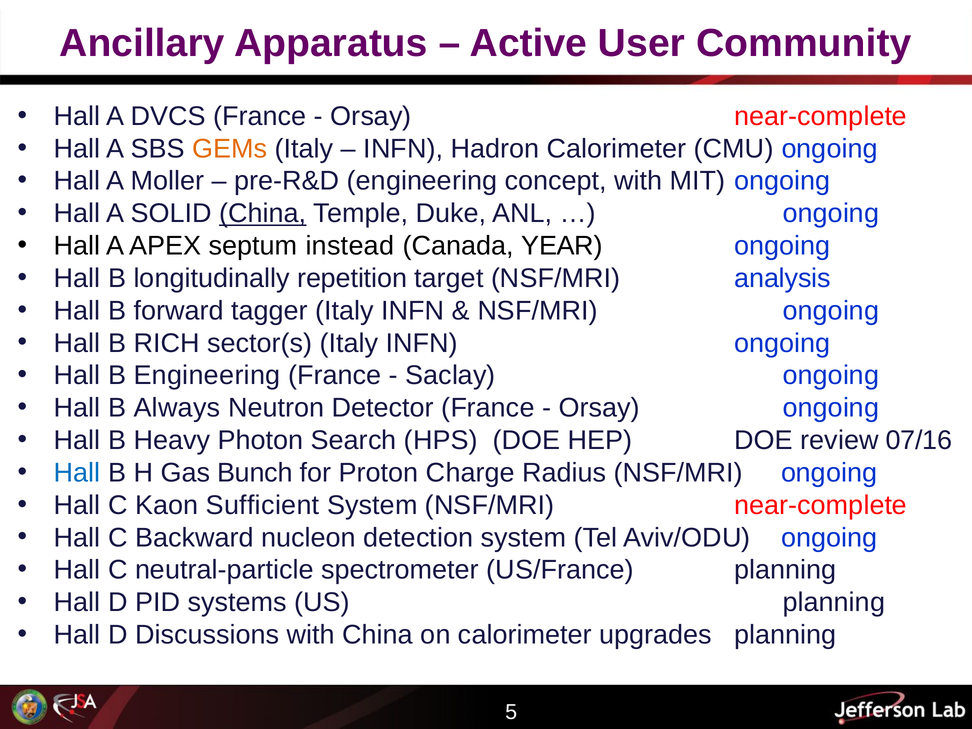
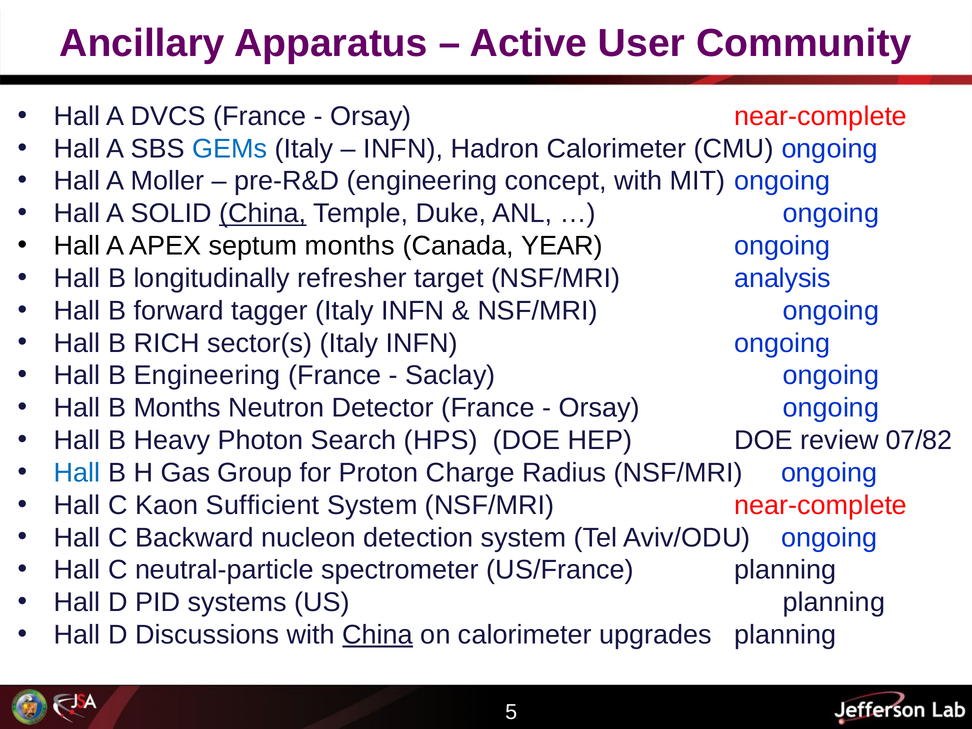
GEMs colour: orange -> blue
septum instead: instead -> months
repetition: repetition -> refresher
B Always: Always -> Months
07/16: 07/16 -> 07/82
Bunch: Bunch -> Group
China at (378, 635) underline: none -> present
